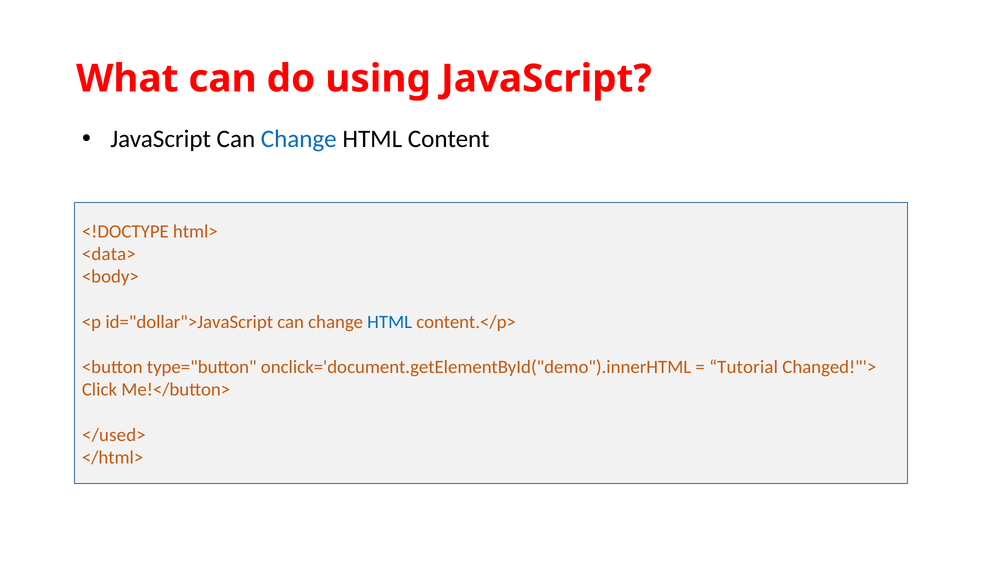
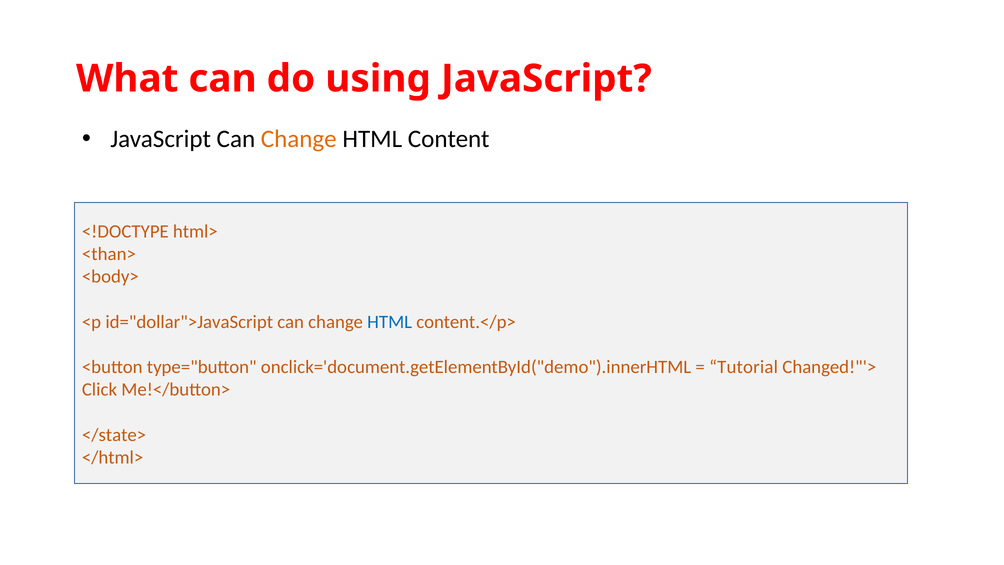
Change at (299, 139) colour: blue -> orange
<data>: <data> -> <than>
</used>: </used> -> </state>
